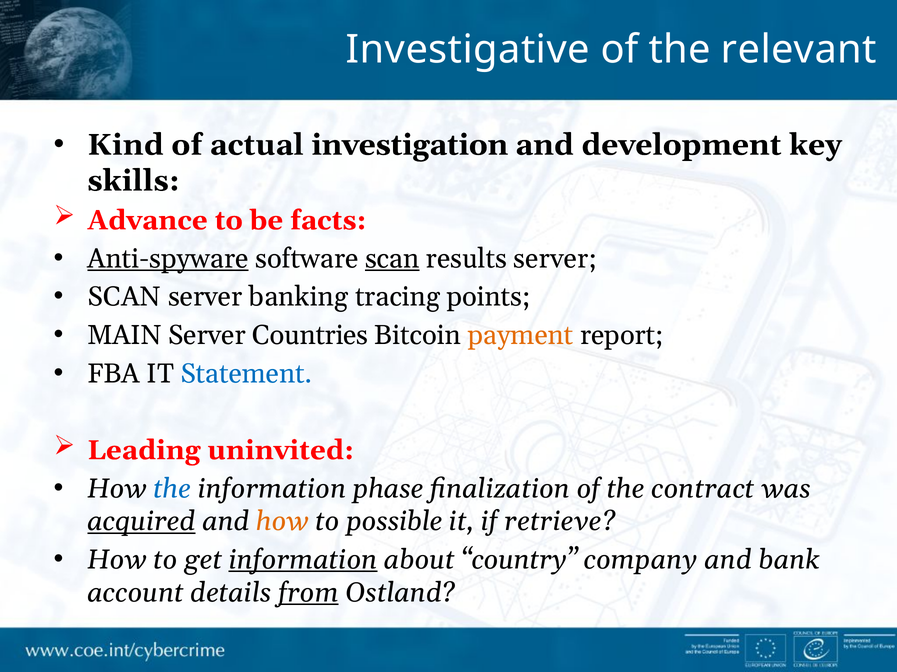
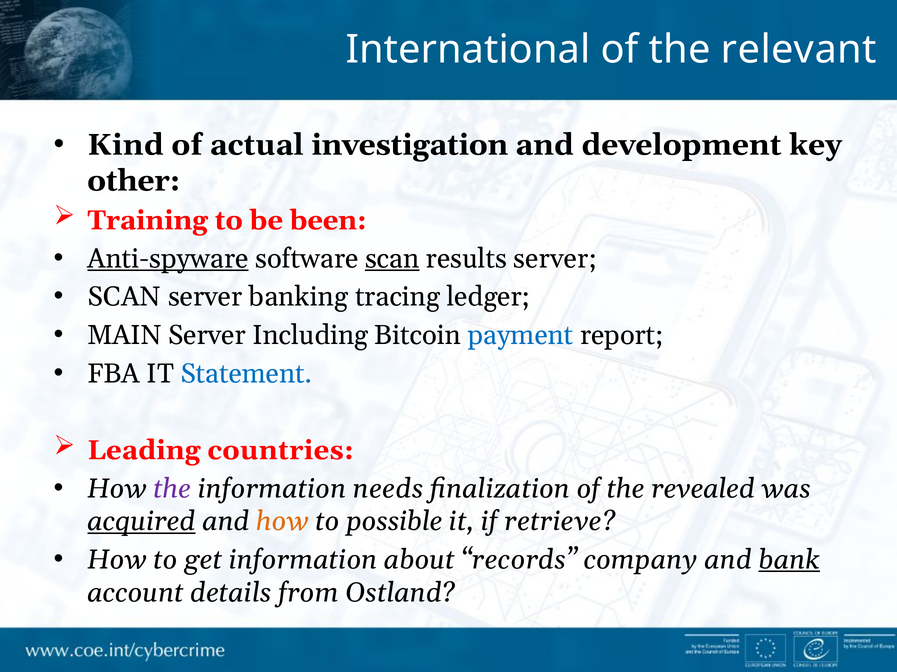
Investigative: Investigative -> International
skills: skills -> other
Advance: Advance -> Training
facts: facts -> been
points: points -> ledger
Countries: Countries -> Including
payment colour: orange -> blue
uninvited: uninvited -> countries
the at (172, 489) colour: blue -> purple
phase: phase -> needs
contract: contract -> revealed
information at (303, 560) underline: present -> none
country: country -> records
bank underline: none -> present
from underline: present -> none
